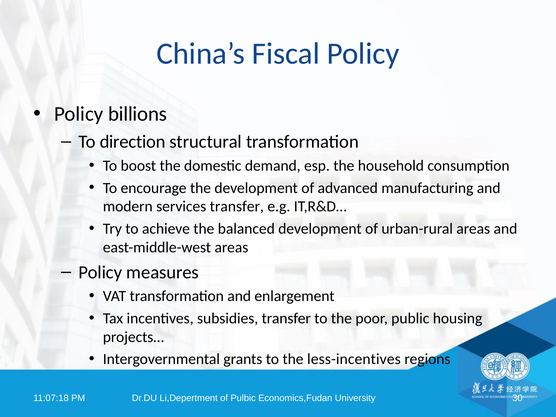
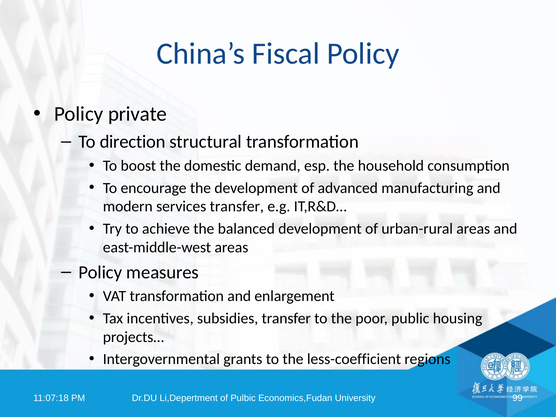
billions: billions -> private
less-incentives: less-incentives -> less-coefficient
30: 30 -> 99
